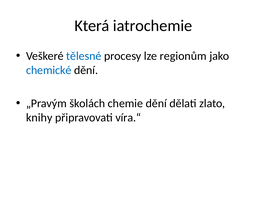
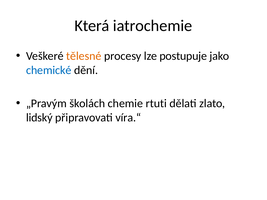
tělesné colour: blue -> orange
regionům: regionům -> postupuje
chemie dění: dění -> rtuti
knihy: knihy -> lidský
